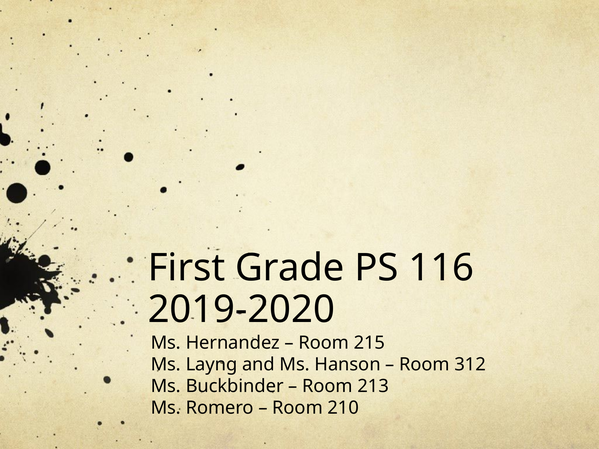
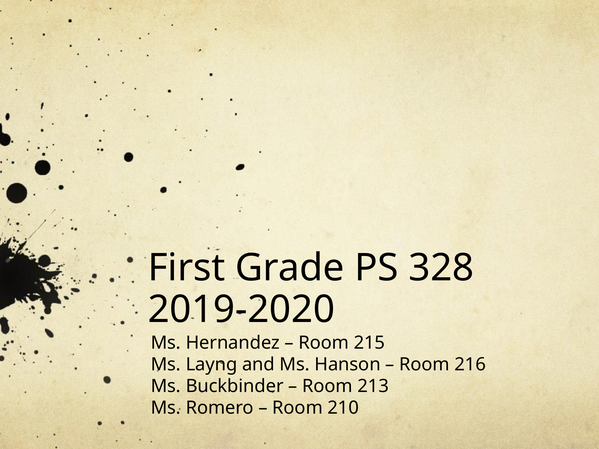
116: 116 -> 328
312: 312 -> 216
